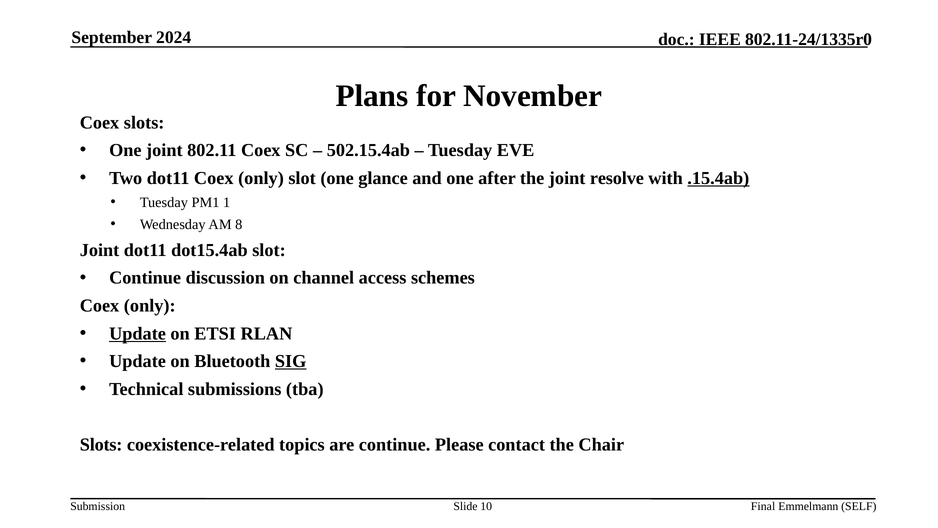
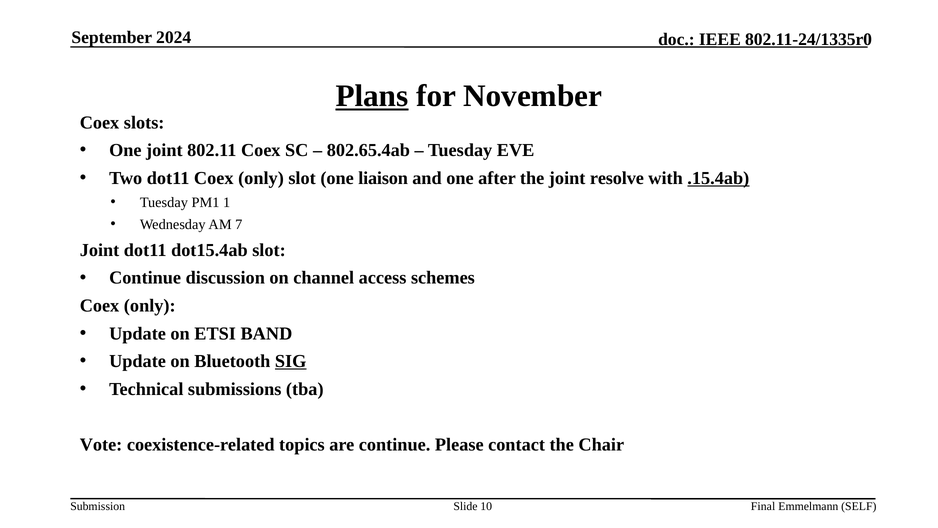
Plans underline: none -> present
502.15.4ab: 502.15.4ab -> 802.65.4ab
glance: glance -> liaison
8: 8 -> 7
Update at (138, 333) underline: present -> none
RLAN: RLAN -> BAND
Slots at (101, 444): Slots -> Vote
